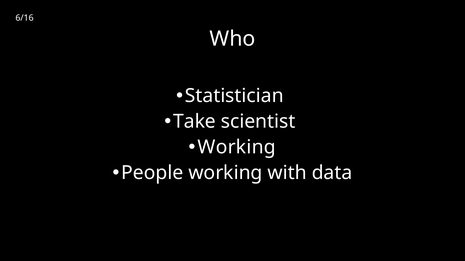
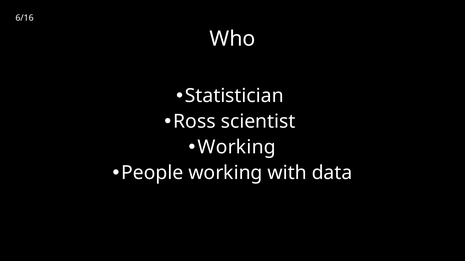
Take: Take -> Ross
